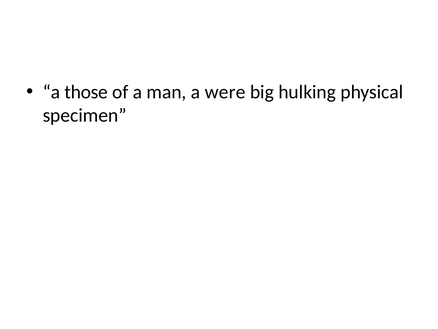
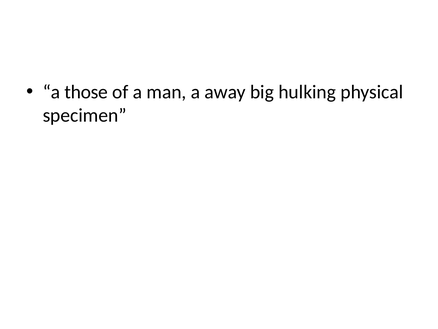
were: were -> away
